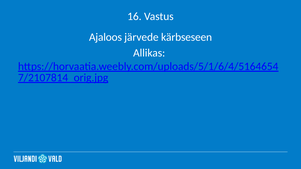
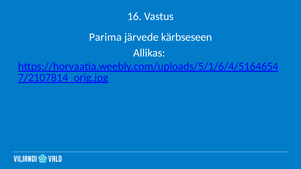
Ajaloos: Ajaloos -> Parima
